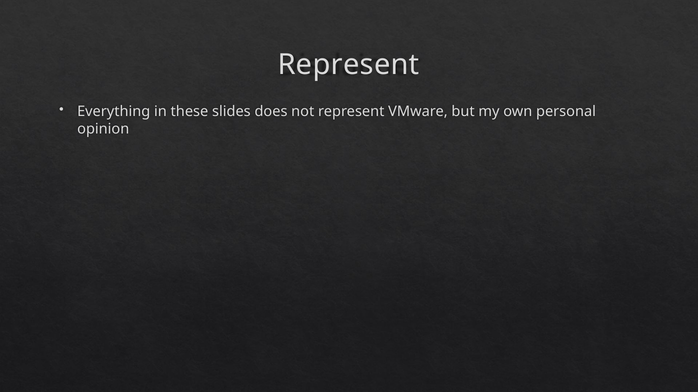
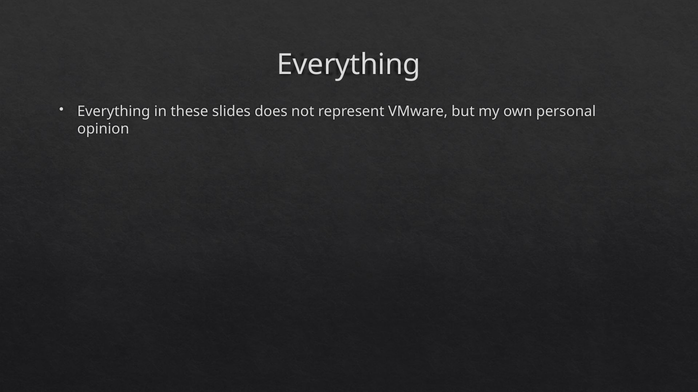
Represent at (349, 65): Represent -> Everything
